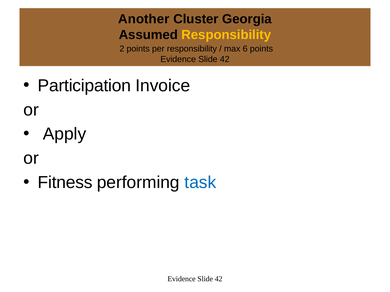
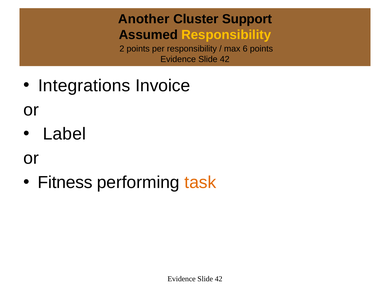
Georgia: Georgia -> Support
Participation: Participation -> Integrations
Apply: Apply -> Label
task colour: blue -> orange
